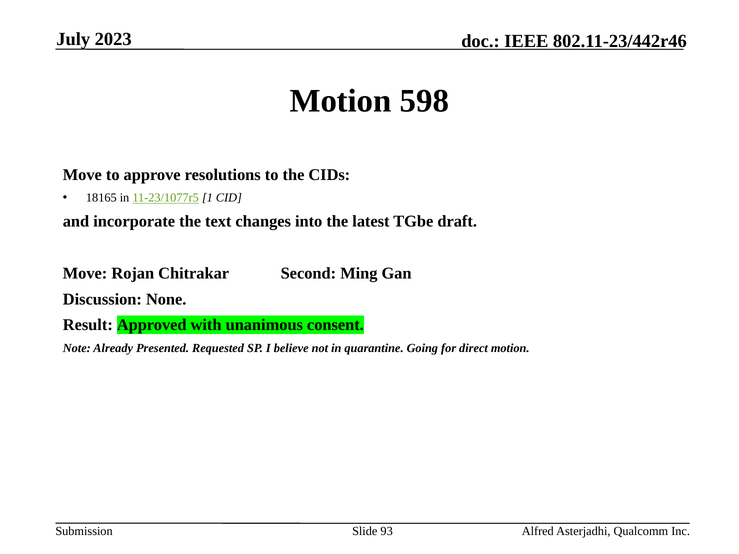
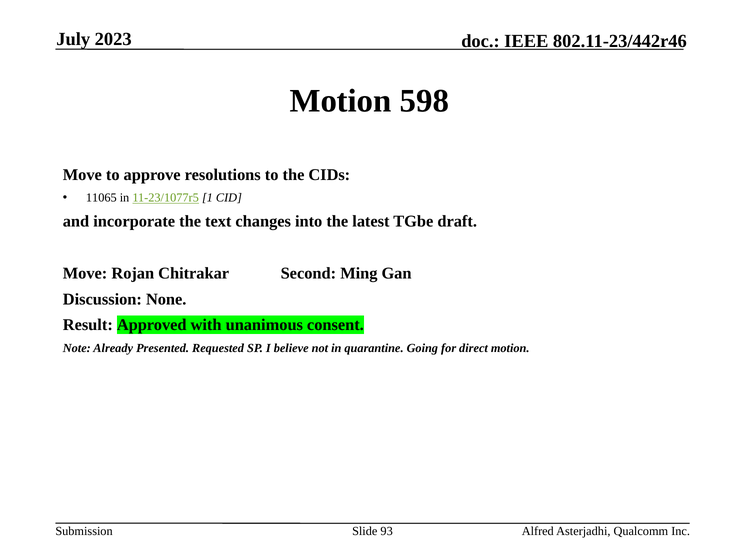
18165: 18165 -> 11065
